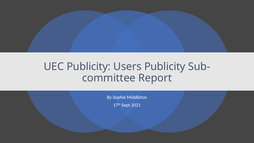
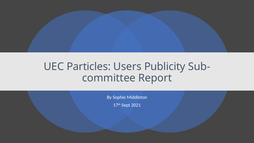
UEC Publicity: Publicity -> Particles
